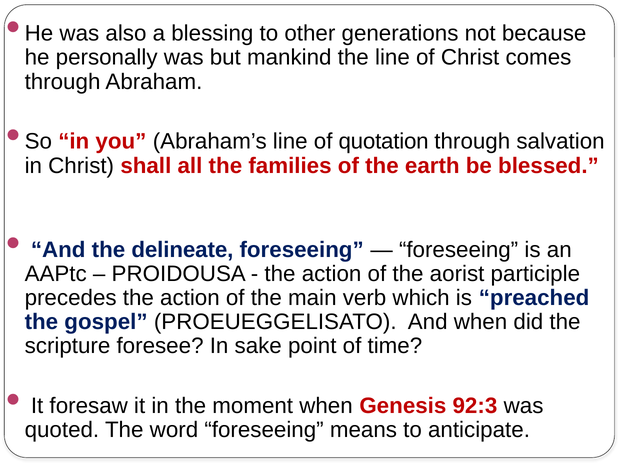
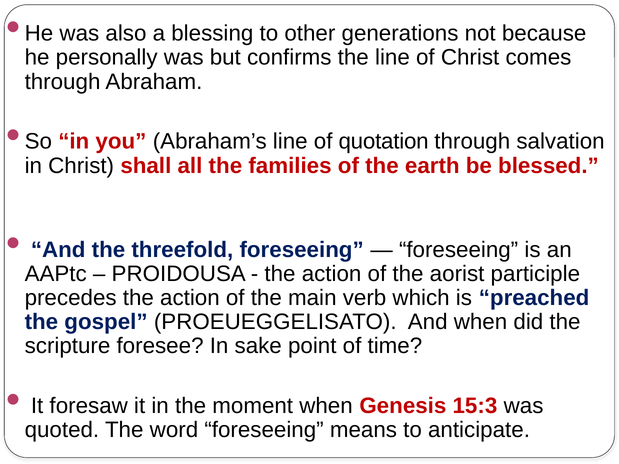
mankind: mankind -> confirms
delineate: delineate -> threefold
92:3: 92:3 -> 15:3
